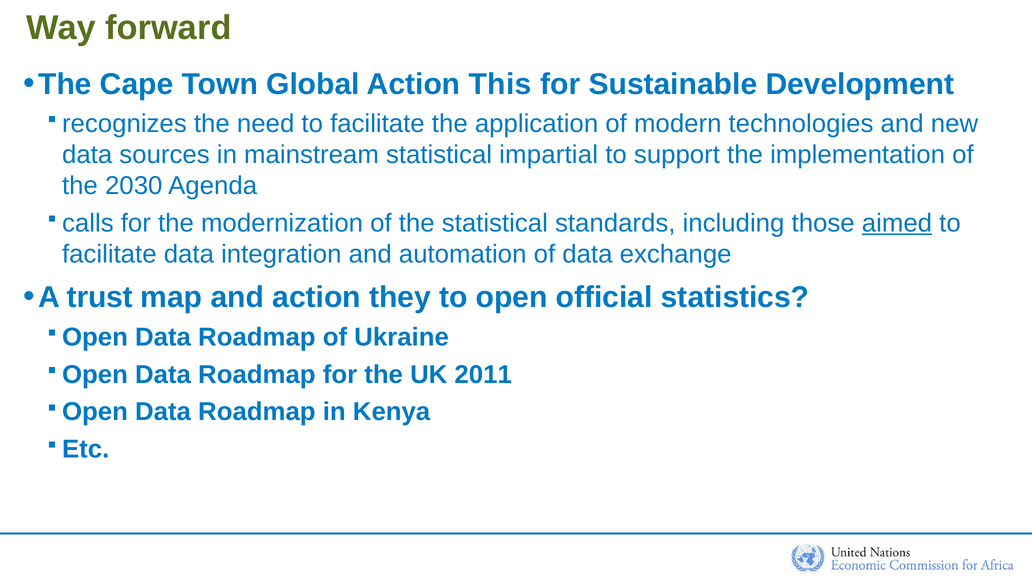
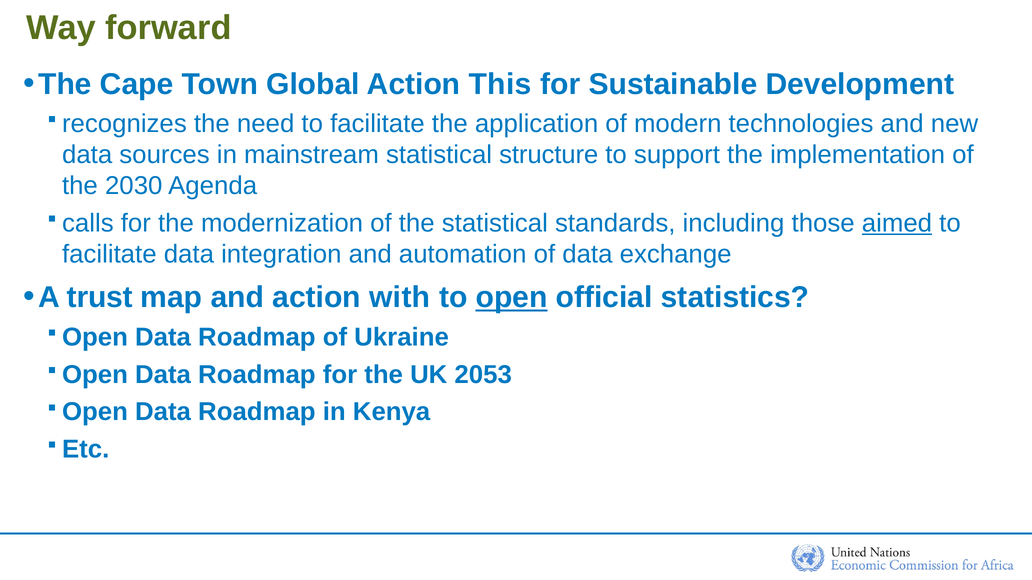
impartial: impartial -> structure
they: they -> with
open at (512, 298) underline: none -> present
2011: 2011 -> 2053
